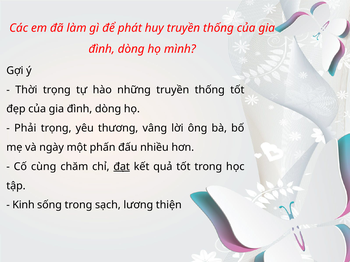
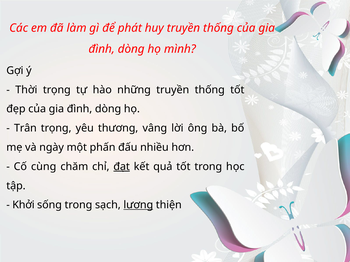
Phải: Phải -> Trân
Kinh: Kinh -> Khởi
lương underline: none -> present
